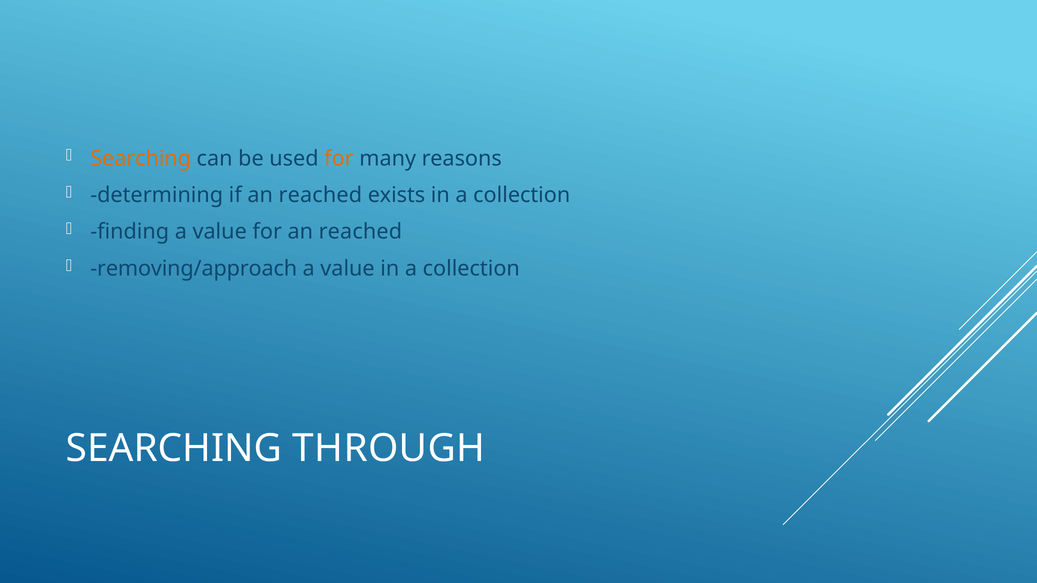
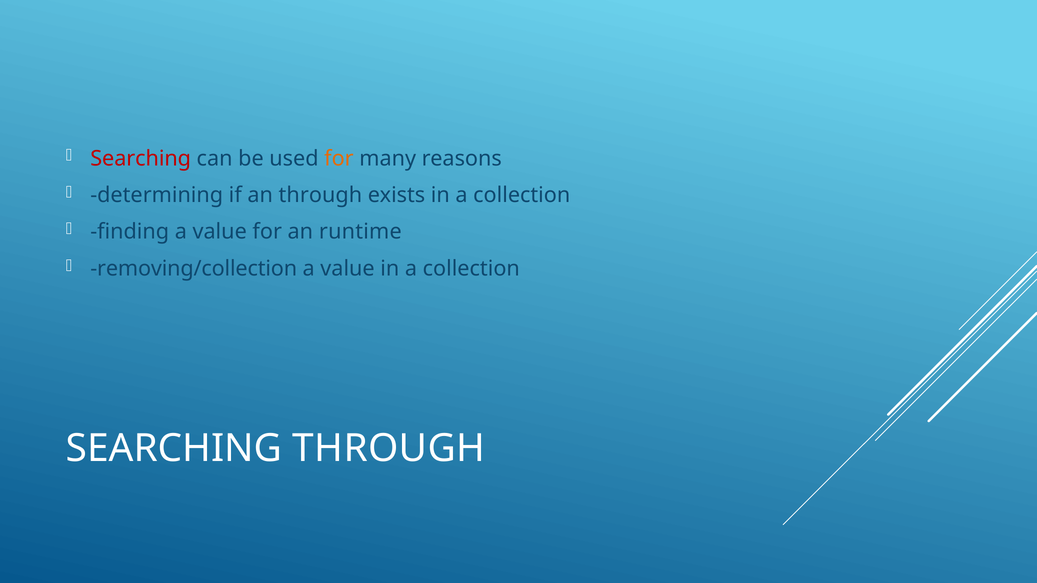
Searching at (141, 158) colour: orange -> red
if an reached: reached -> through
for an reached: reached -> runtime
removing/approach: removing/approach -> removing/collection
